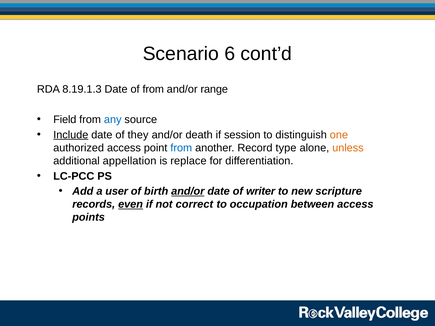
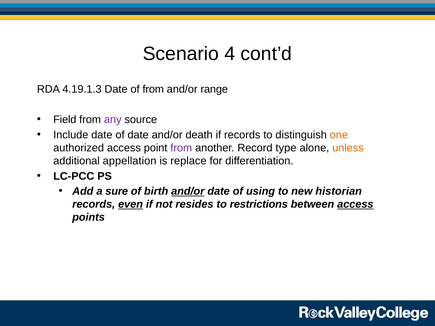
6: 6 -> 4
8.19.1.3: 8.19.1.3 -> 4.19.1.3
any colour: blue -> purple
Include underline: present -> none
of they: they -> date
if session: session -> records
from at (181, 148) colour: blue -> purple
user: user -> sure
writer: writer -> using
scripture: scripture -> historian
correct: correct -> resides
occupation: occupation -> restrictions
access at (355, 204) underline: none -> present
